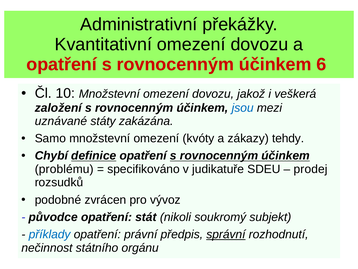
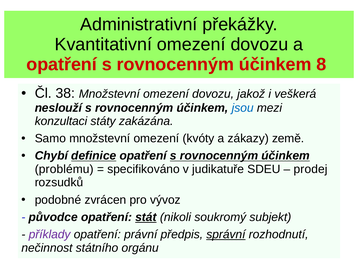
6: 6 -> 8
10: 10 -> 38
založení: založení -> neslouží
uznávané: uznávané -> konzultaci
tehdy: tehdy -> země
stát underline: none -> present
příklady colour: blue -> purple
